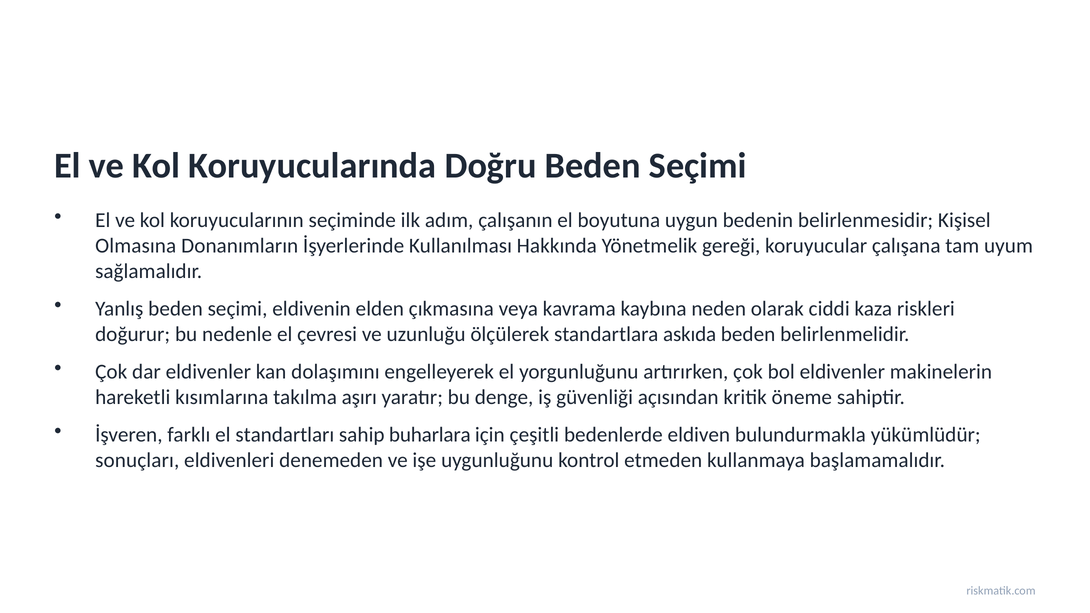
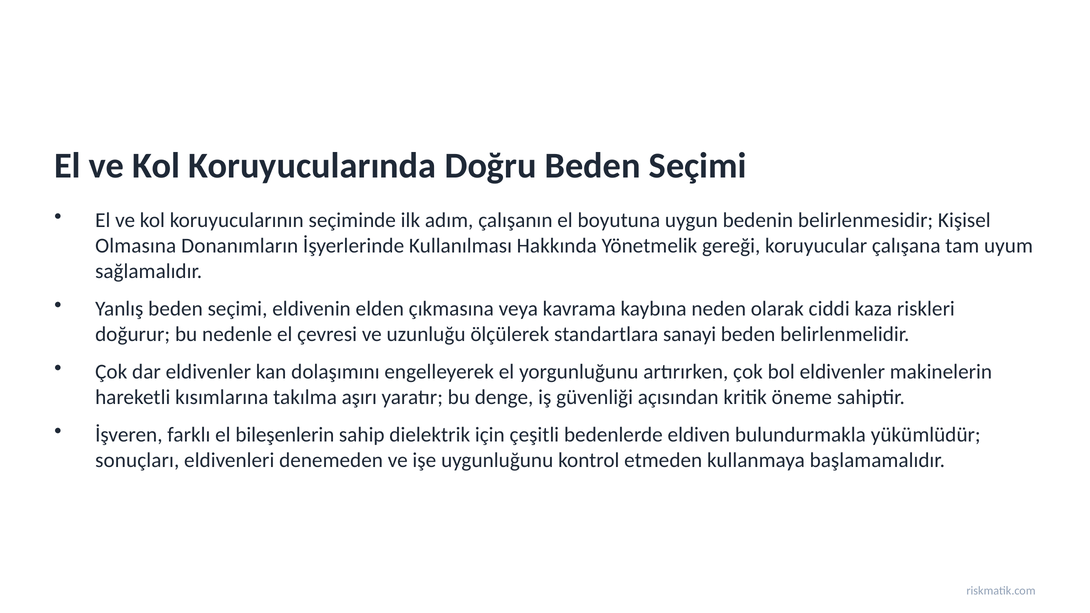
askıda: askıda -> sanayi
standartları: standartları -> bileşenlerin
buharlara: buharlara -> dielektrik
